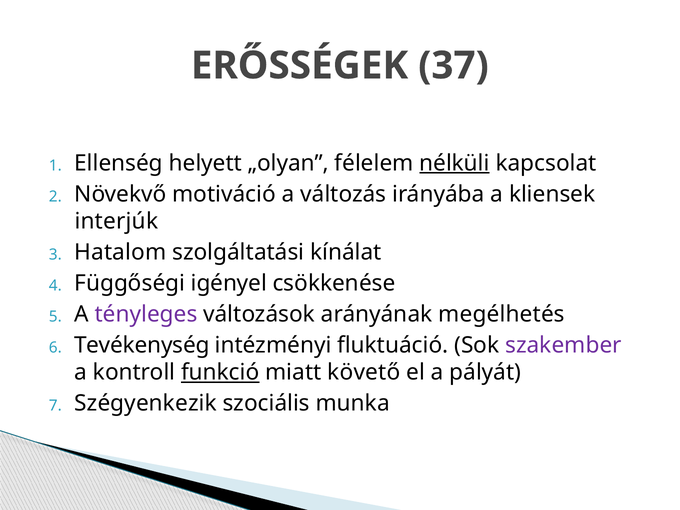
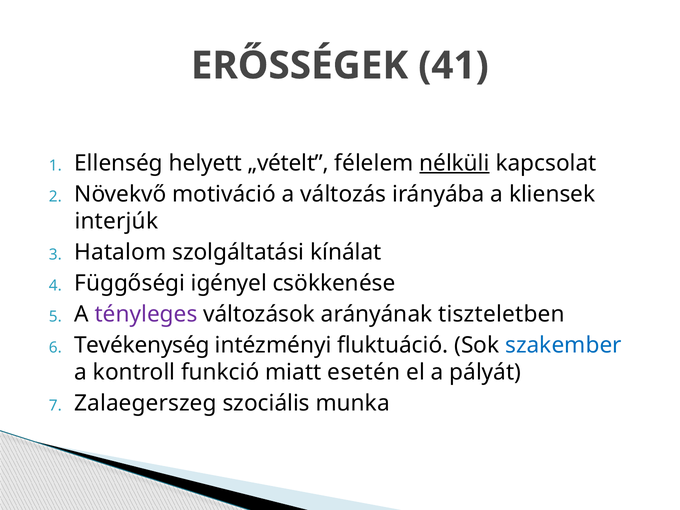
37: 37 -> 41
„olyan: „olyan -> „vételt
megélhetés: megélhetés -> tiszteletben
szakember colour: purple -> blue
funkció underline: present -> none
követő: követő -> esetén
Szégyenkezik: Szégyenkezik -> Zalaegerszeg
